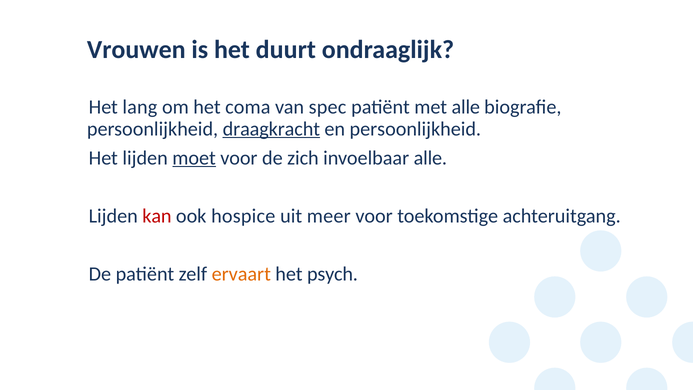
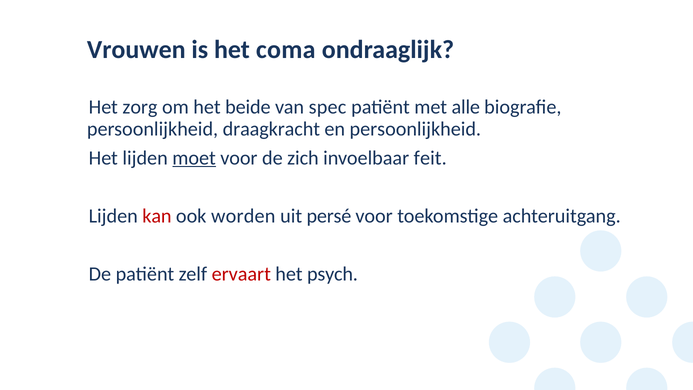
duurt: duurt -> coma
lang: lang -> zorg
coma: coma -> beide
draagkracht underline: present -> none
invoelbaar alle: alle -> feit
hospice: hospice -> worden
meer: meer -> persé
ervaart colour: orange -> red
